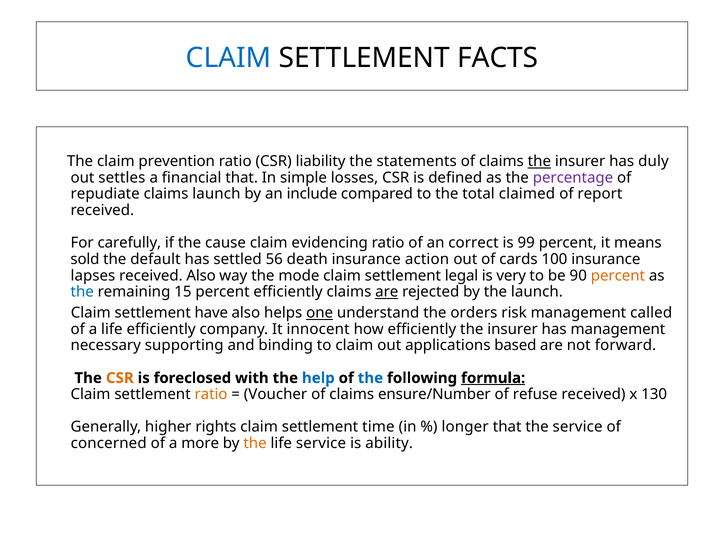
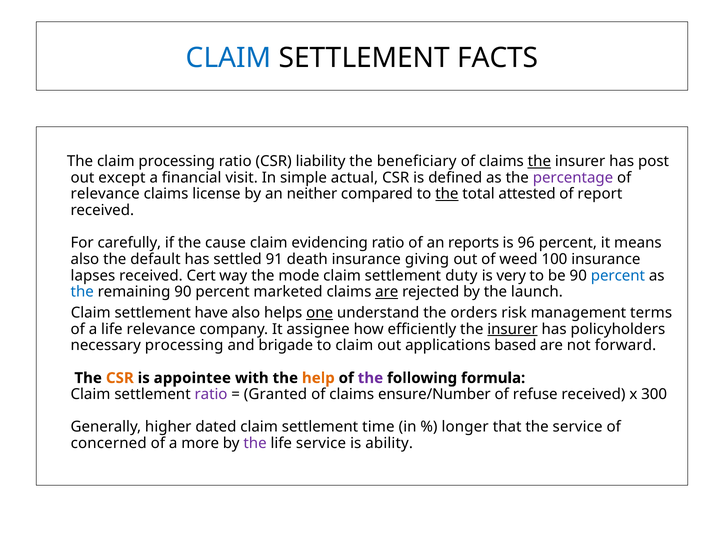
claim prevention: prevention -> processing
statements: statements -> beneficiary
duly: duly -> post
settles: settles -> except
financial that: that -> visit
losses: losses -> actual
repudiate at (105, 194): repudiate -> relevance
claims launch: launch -> license
include: include -> neither
the at (447, 194) underline: none -> present
claimed: claimed -> attested
correct: correct -> reports
99: 99 -> 96
sold at (85, 259): sold -> also
56: 56 -> 91
action: action -> giving
cards: cards -> weed
received Also: Also -> Cert
legal: legal -> duty
percent at (618, 276) colour: orange -> blue
remaining 15: 15 -> 90
percent efficiently: efficiently -> marketed
called: called -> terms
life efficiently: efficiently -> relevance
innocent: innocent -> assignee
insurer at (513, 329) underline: none -> present
has management: management -> policyholders
necessary supporting: supporting -> processing
binding: binding -> brigade
foreclosed: foreclosed -> appointee
help colour: blue -> orange
the at (370, 378) colour: blue -> purple
formula underline: present -> none
ratio at (211, 394) colour: orange -> purple
Voucher: Voucher -> Granted
130: 130 -> 300
rights: rights -> dated
the at (255, 443) colour: orange -> purple
